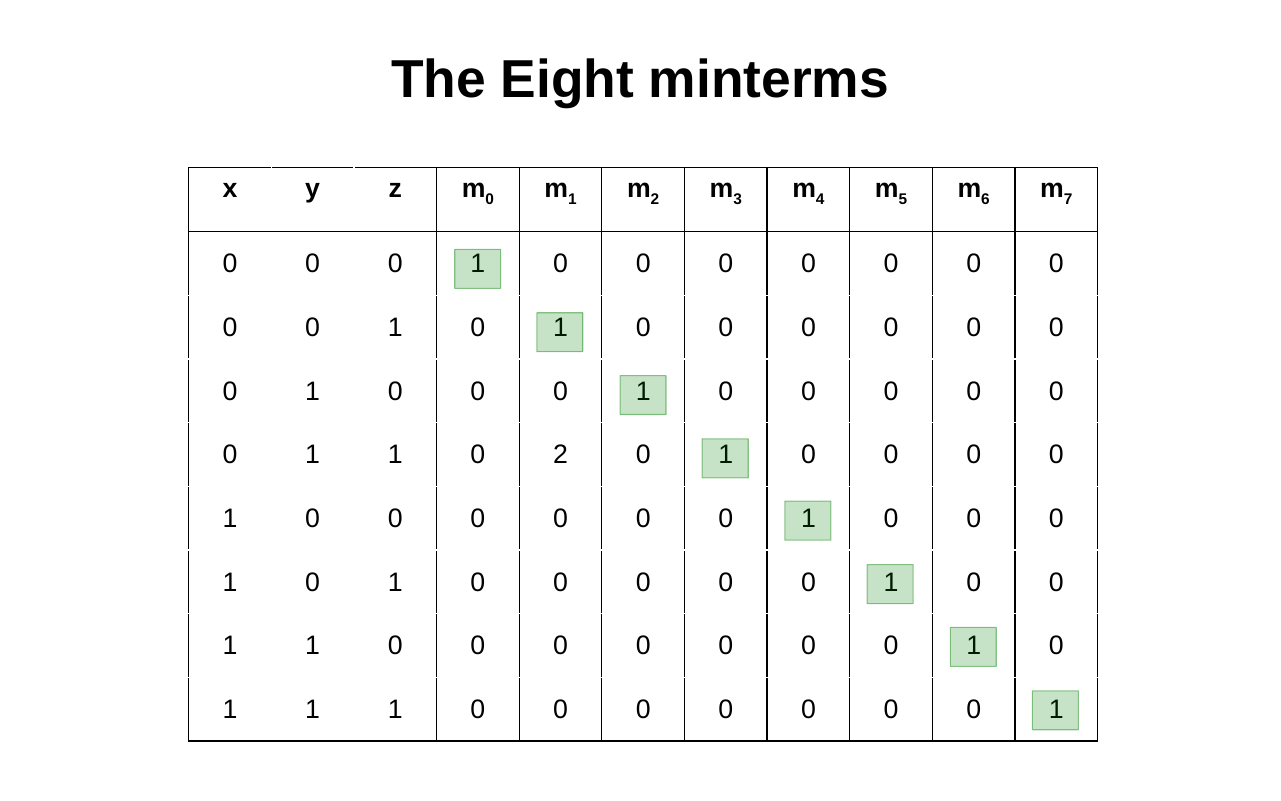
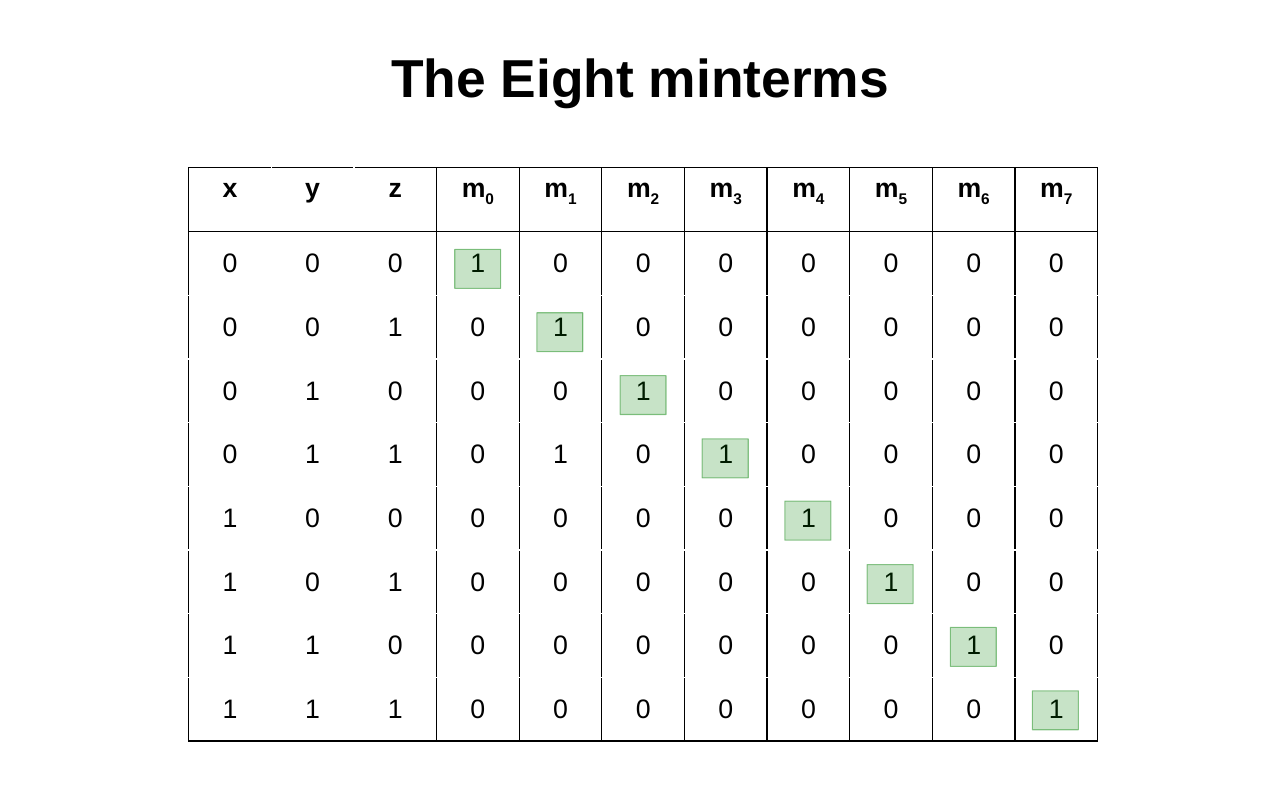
1 1 0 2: 2 -> 1
